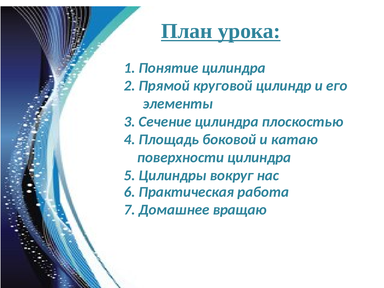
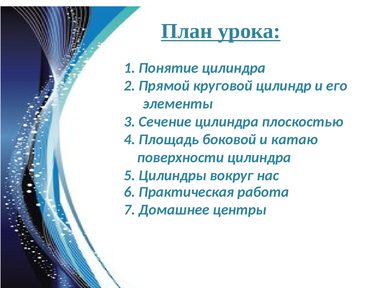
вращаю: вращаю -> центры
